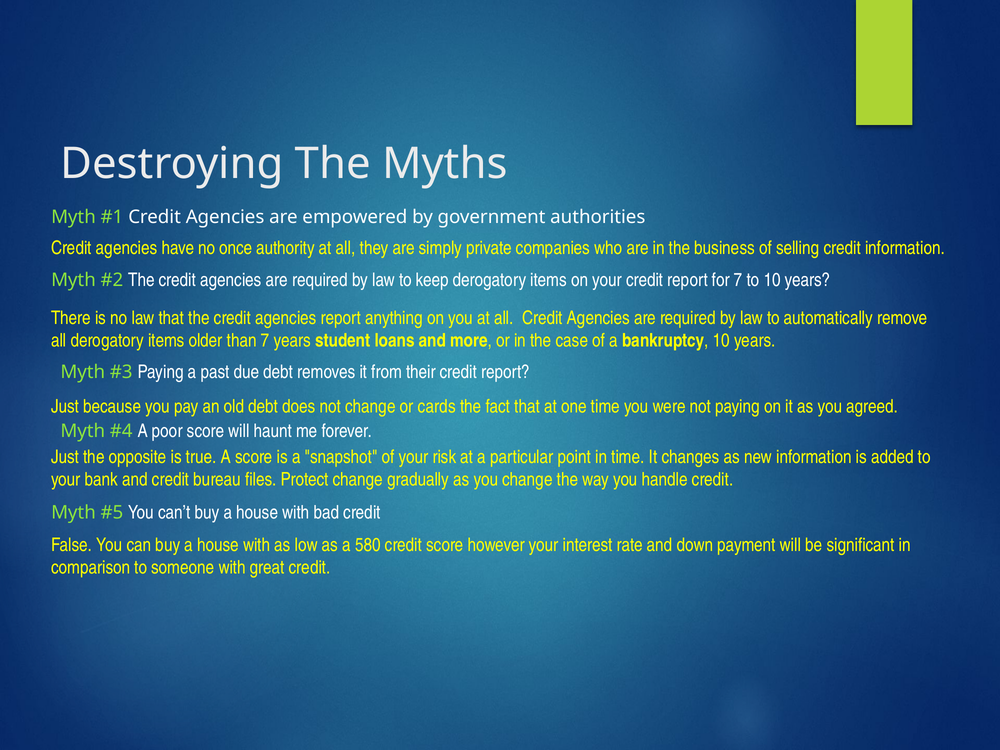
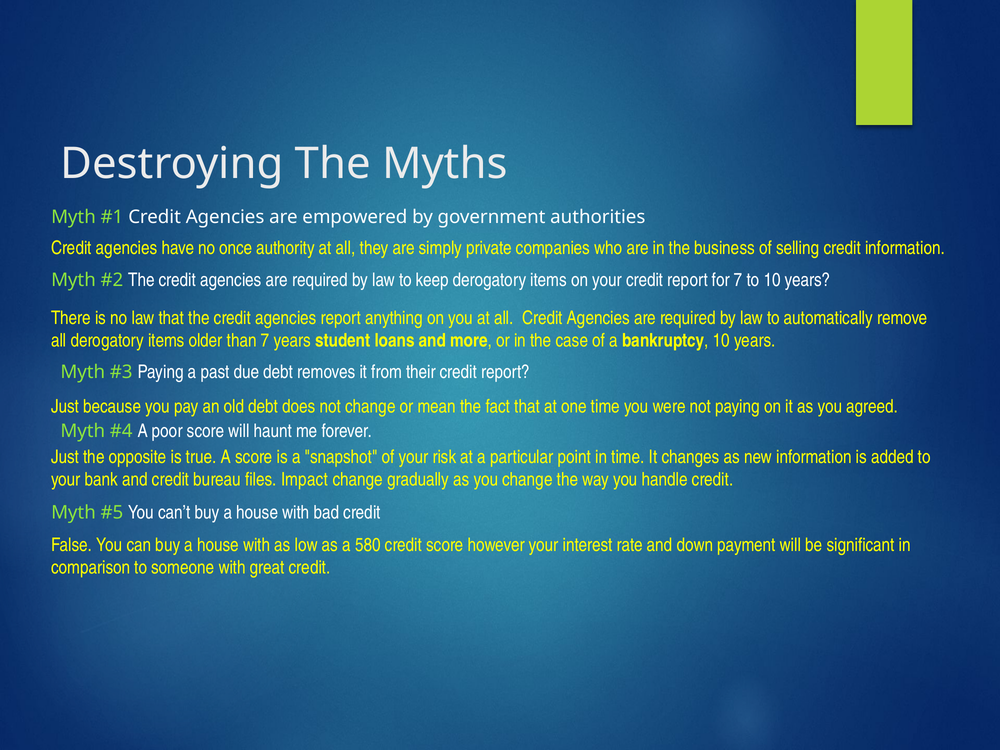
cards: cards -> mean
Protect: Protect -> Impact
